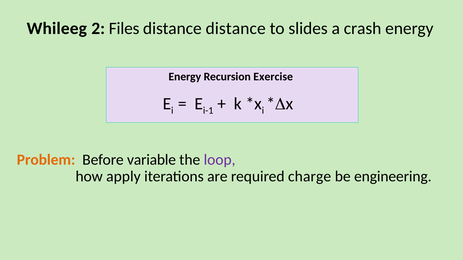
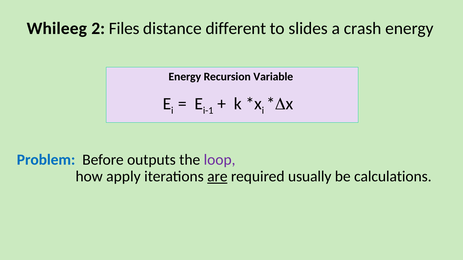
distance distance: distance -> different
Exercise: Exercise -> Variable
Problem colour: orange -> blue
variable: variable -> outputs
are underline: none -> present
charge: charge -> usually
engineering: engineering -> calculations
